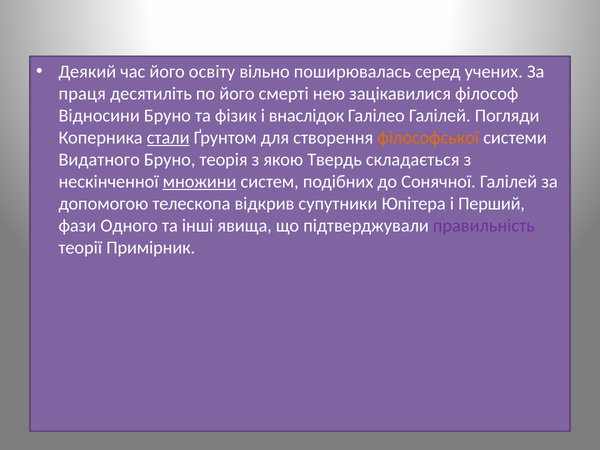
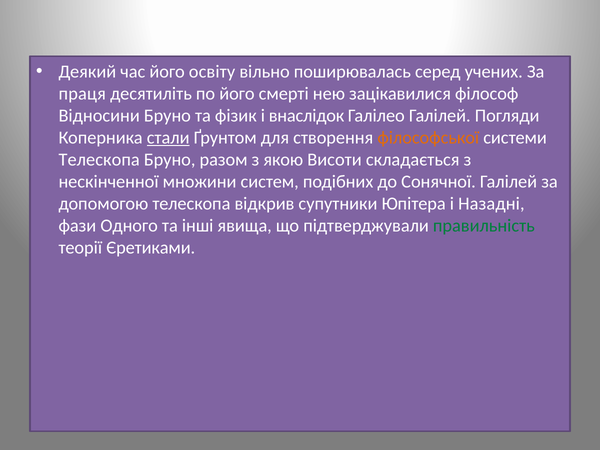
Видатного at (99, 159): Видатного -> Телескопа
теорія: теорія -> разом
Твердь: Твердь -> Висоти
множини underline: present -> none
Перший: Перший -> Назадні
правильність colour: purple -> green
Примірник: Примірник -> Єретиками
